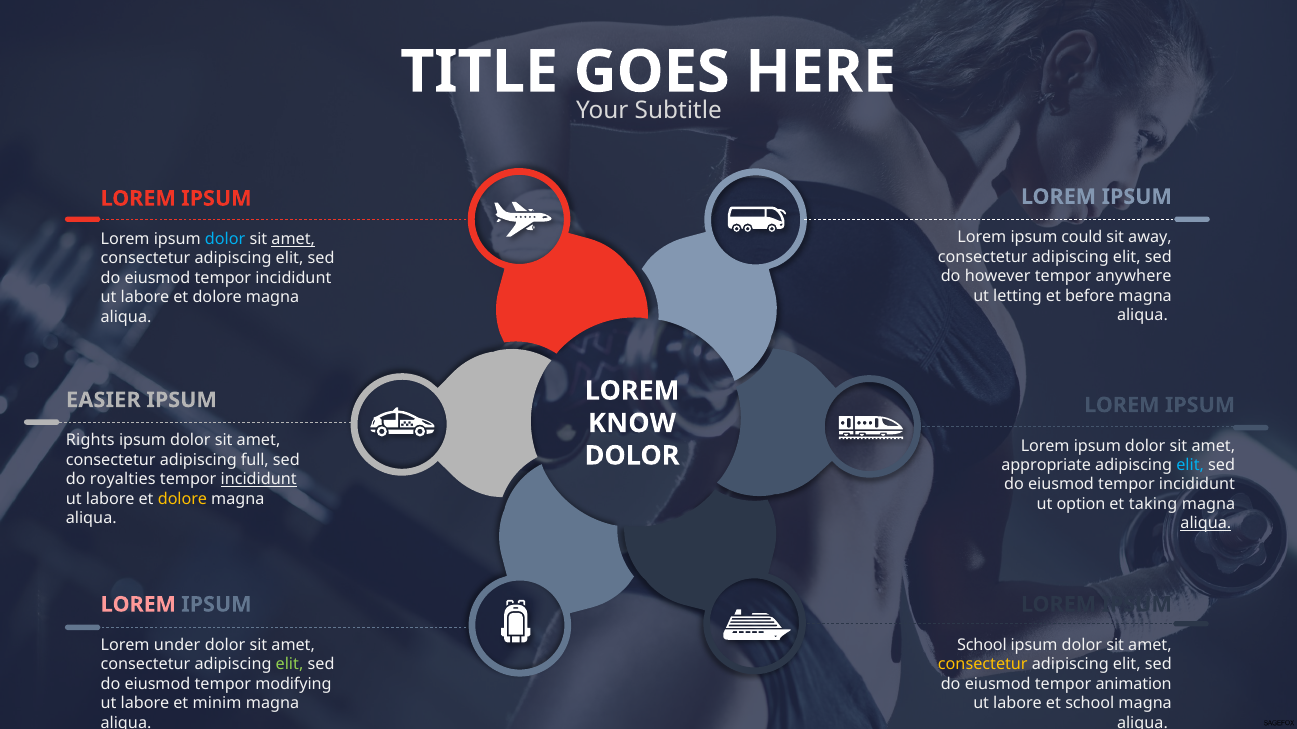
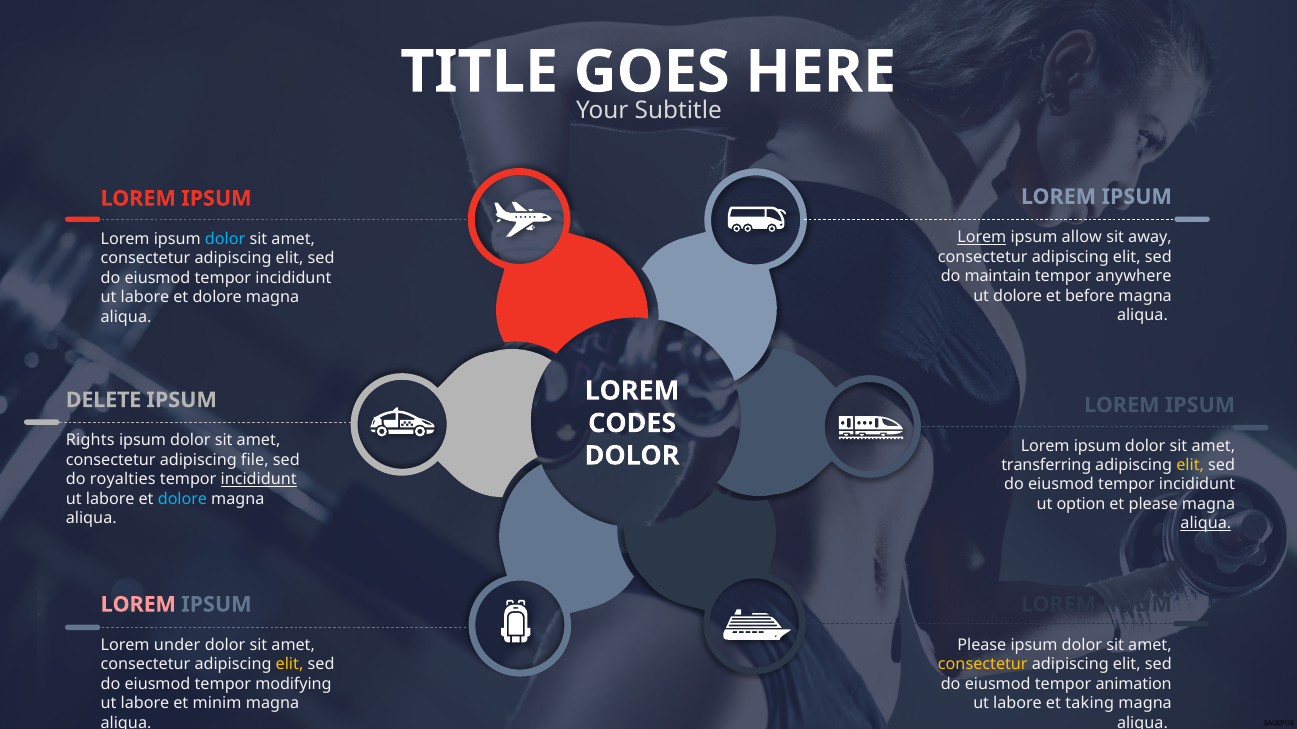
Lorem at (982, 238) underline: none -> present
could: could -> allow
amet at (293, 239) underline: present -> none
however: however -> maintain
ut letting: letting -> dolore
EASIER: EASIER -> DELETE
KNOW: KNOW -> CODES
full: full -> file
appropriate: appropriate -> transferring
elit at (1190, 465) colour: light blue -> yellow
dolore at (182, 499) colour: yellow -> light blue
et taking: taking -> please
School at (982, 646): School -> Please
elit at (290, 665) colour: light green -> yellow
et school: school -> taking
